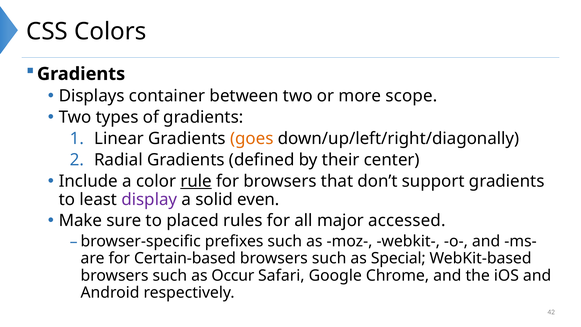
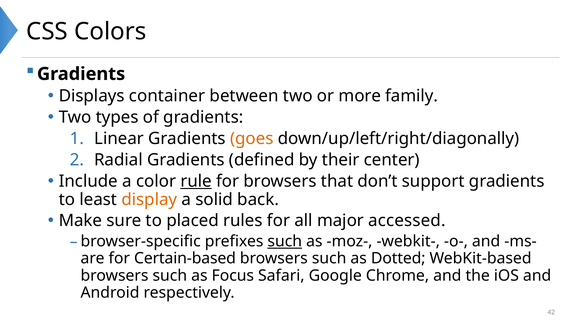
scope: scope -> family
display colour: purple -> orange
even: even -> back
such at (285, 241) underline: none -> present
Special: Special -> Dotted
Occur: Occur -> Focus
